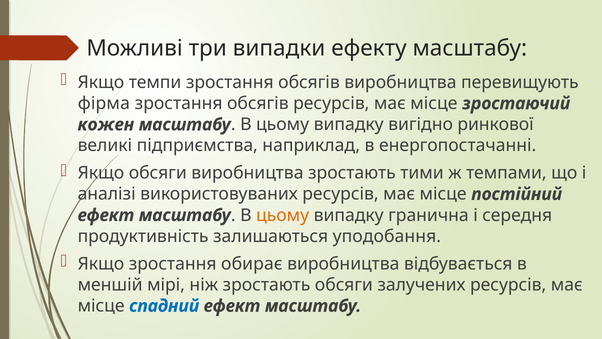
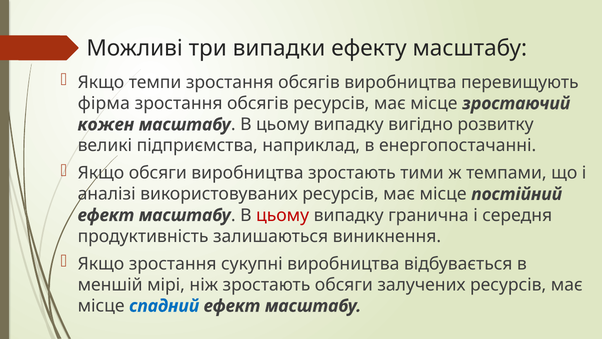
ринкової: ринкової -> розвитку
цьому at (283, 215) colour: orange -> red
уподобання: уподобання -> виникнення
обирає: обирає -> сукупні
